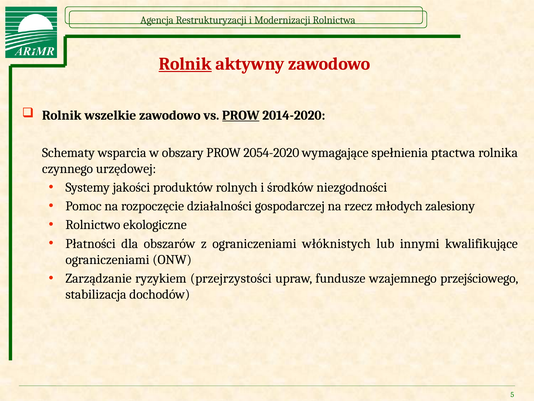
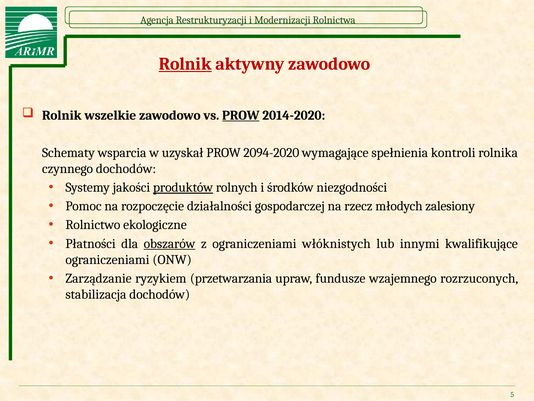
obszary: obszary -> uzyskał
2054-2020: 2054-2020 -> 2094-2020
ptactwa: ptactwa -> kontroli
czynnego urzędowej: urzędowej -> dochodów
produktów underline: none -> present
obszarów underline: none -> present
przejrzystości: przejrzystości -> przetwarzania
przejściowego: przejściowego -> rozrzuconych
